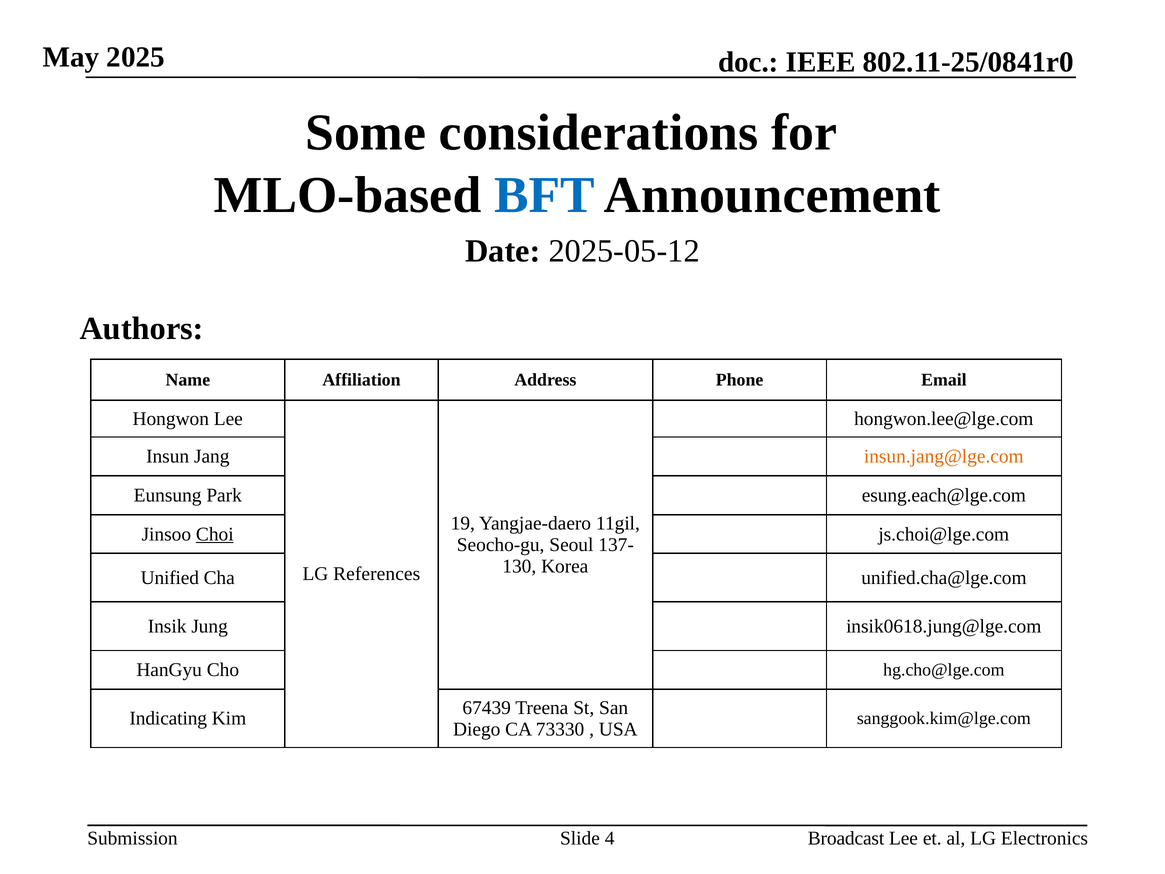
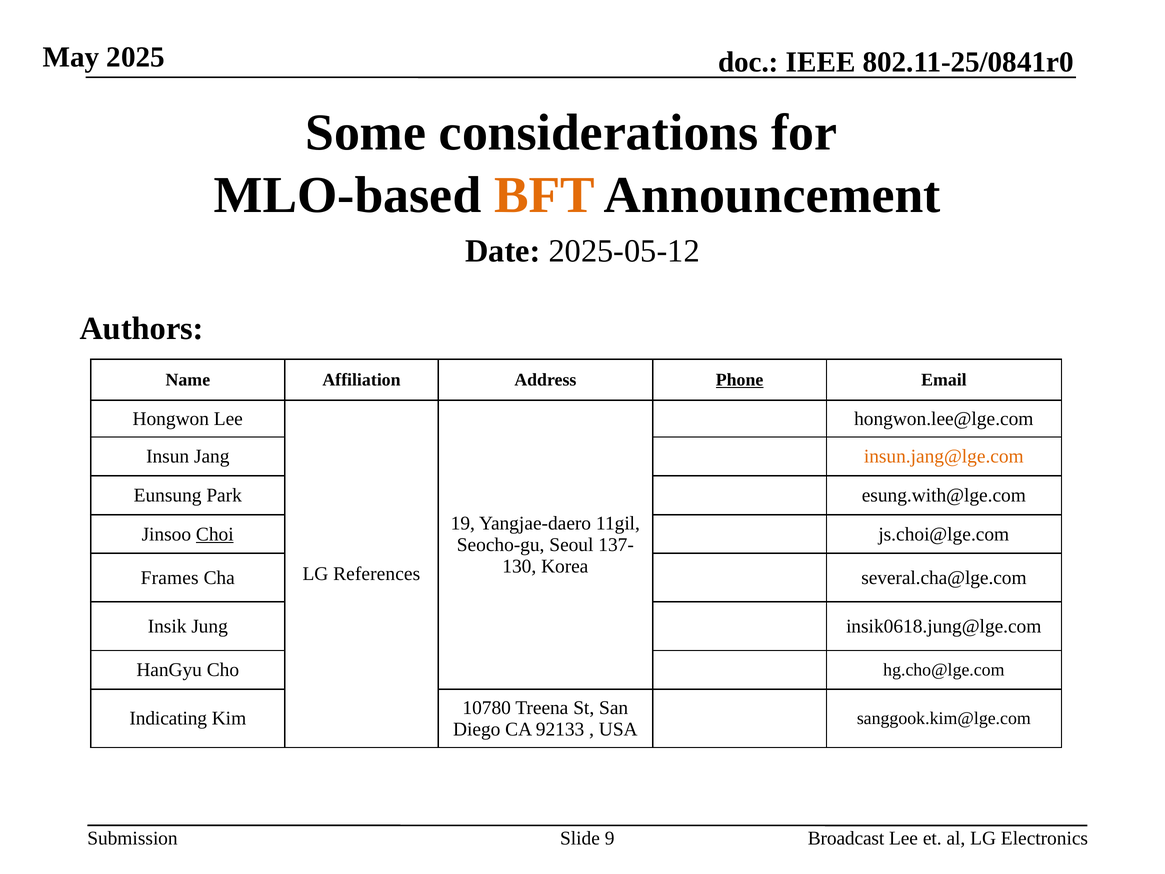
BFT colour: blue -> orange
Phone underline: none -> present
esung.each@lge.com: esung.each@lge.com -> esung.with@lge.com
Unified: Unified -> Frames
unified.cha@lge.com: unified.cha@lge.com -> several.cha@lge.com
67439: 67439 -> 10780
73330: 73330 -> 92133
4: 4 -> 9
